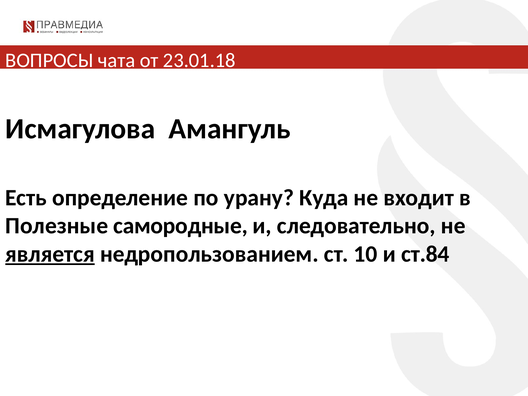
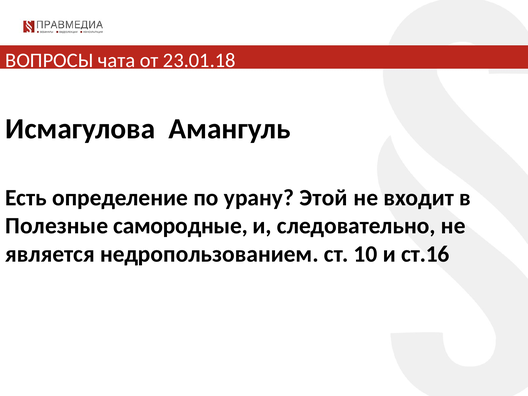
Куда: Куда -> Этой
является underline: present -> none
ст.84: ст.84 -> ст.16
